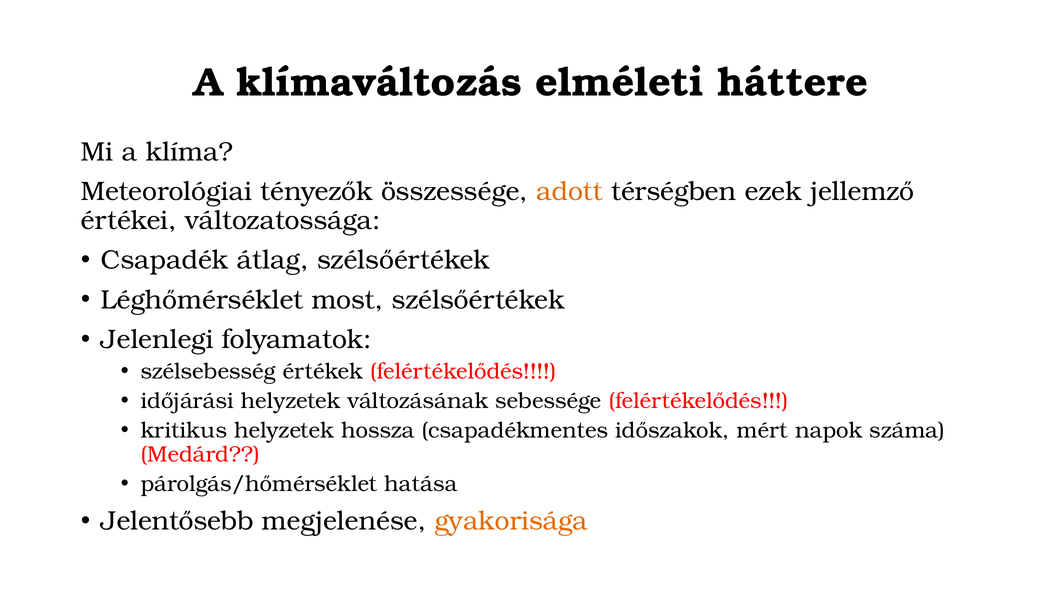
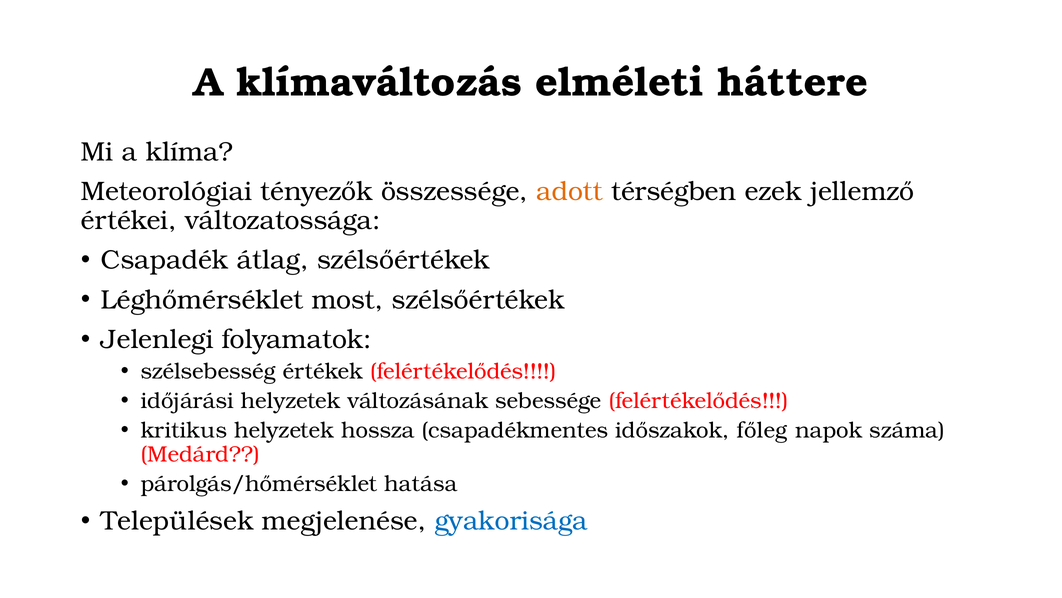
mért: mért -> főleg
Jelentősebb: Jelentősebb -> Települések
gyakorisága colour: orange -> blue
